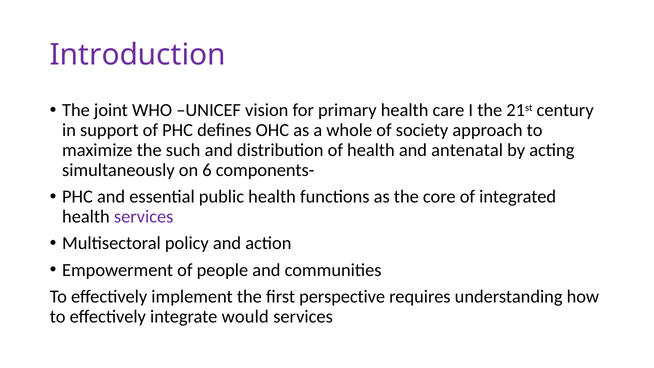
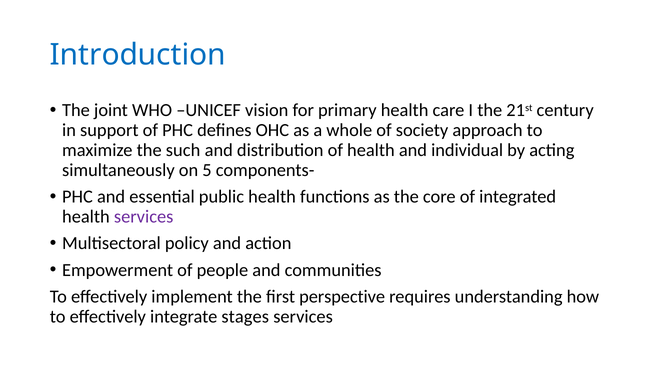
Introduction colour: purple -> blue
antenatal: antenatal -> individual
6: 6 -> 5
would: would -> stages
